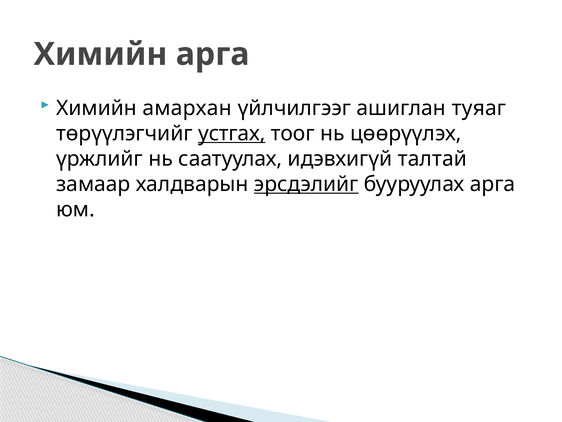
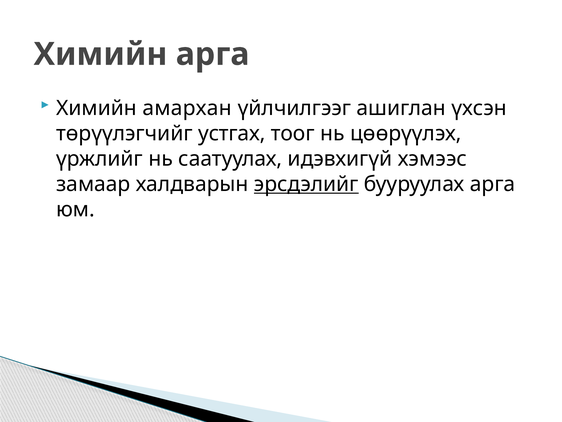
туяаг: туяаг -> үхсэн
устгах underline: present -> none
талтай: талтай -> хэмээс
